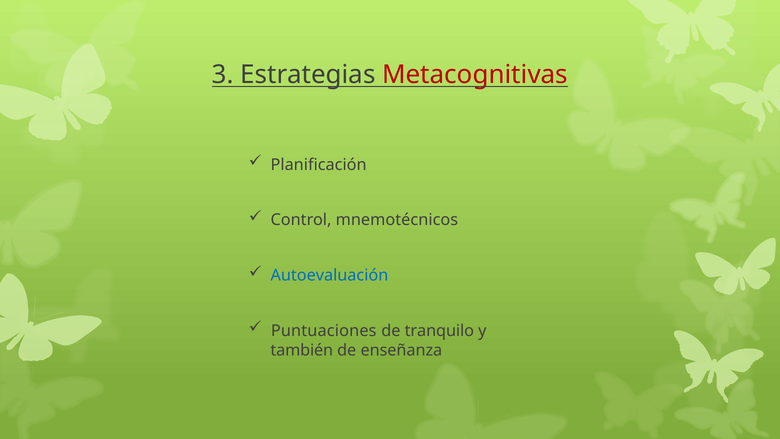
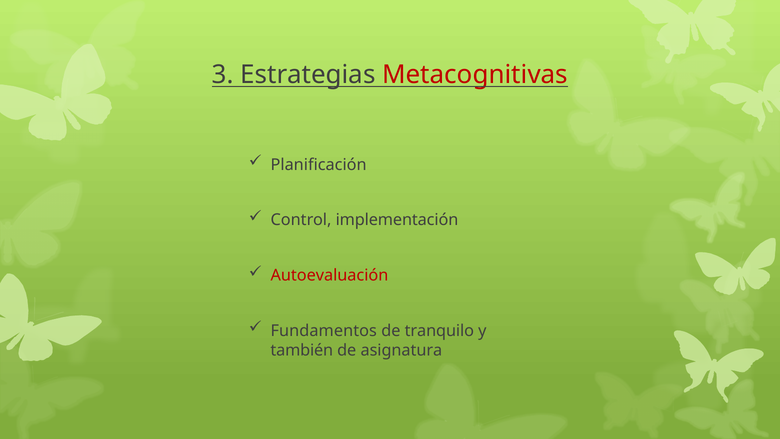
mnemotécnicos: mnemotécnicos -> implementación
Autoevaluación colour: blue -> red
Puntuaciones: Puntuaciones -> Fundamentos
enseñanza: enseñanza -> asignatura
